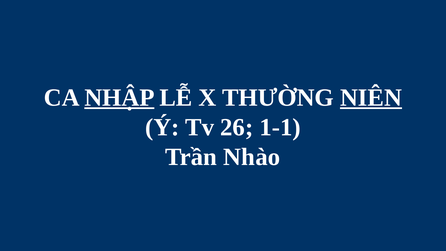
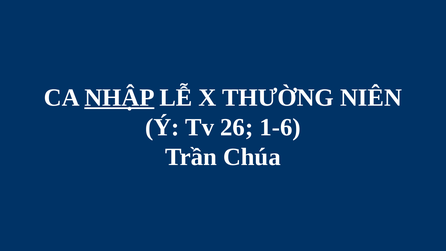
NIÊN underline: present -> none
1-1: 1-1 -> 1-6
Nhào: Nhào -> Chúa
